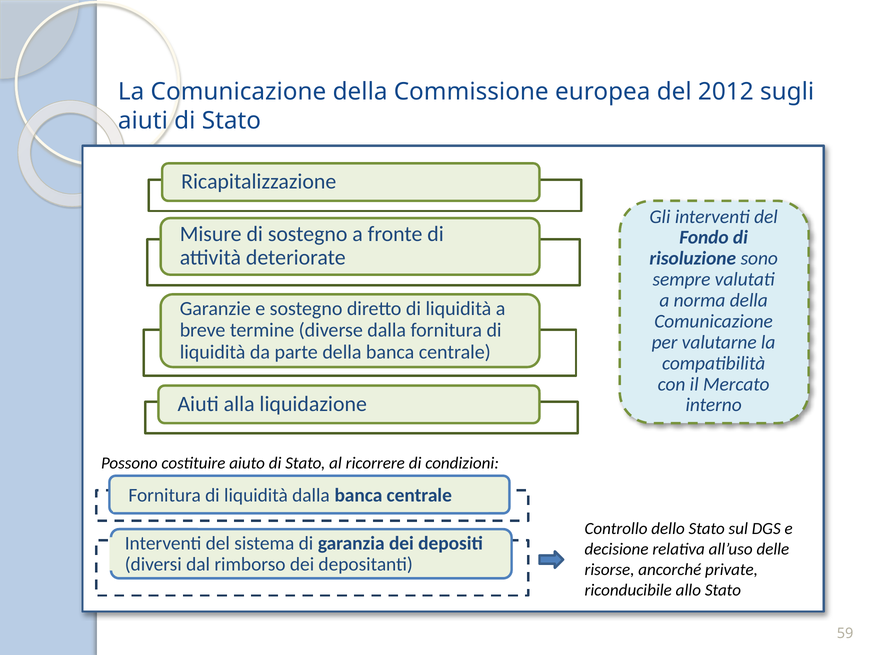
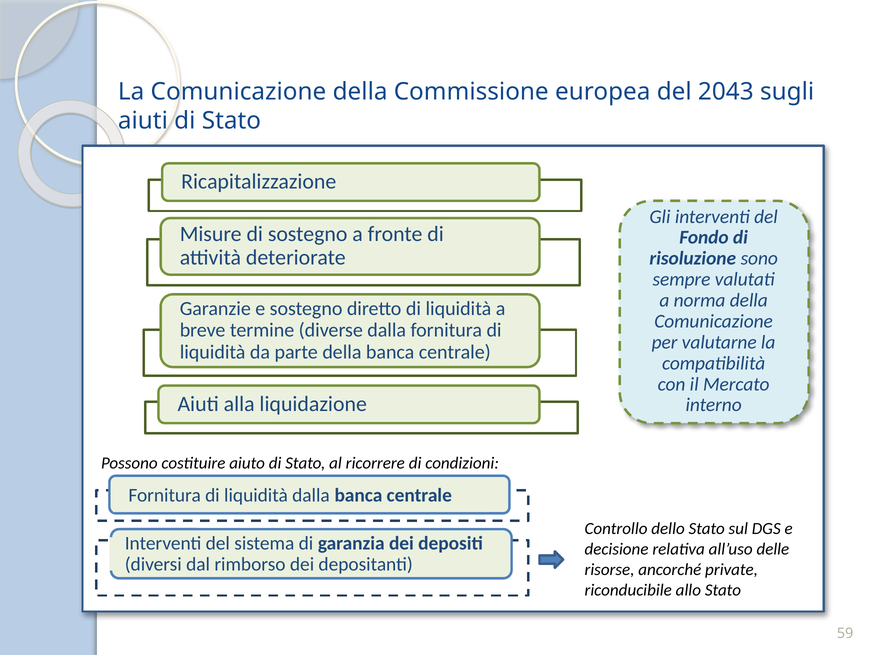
2012: 2012 -> 2043
